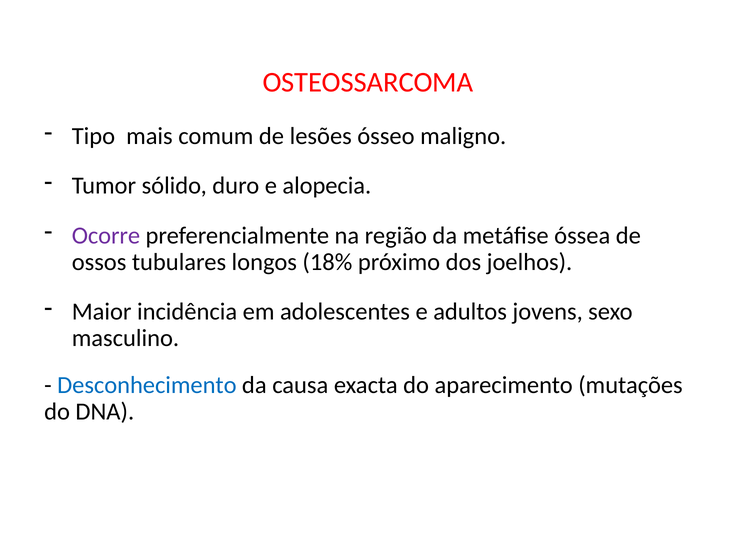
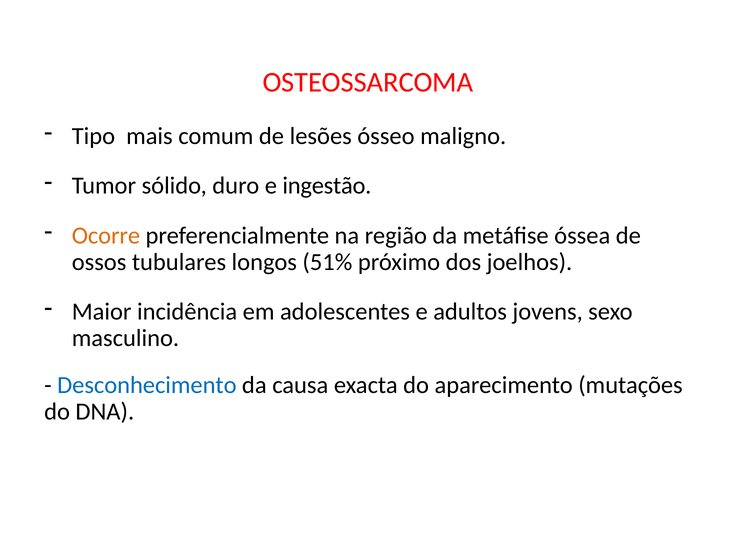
alopecia: alopecia -> ingestão
Ocorre colour: purple -> orange
18%: 18% -> 51%
